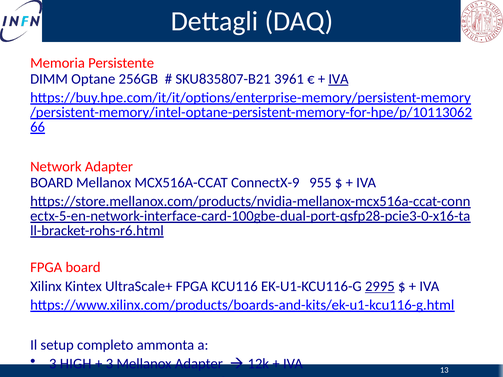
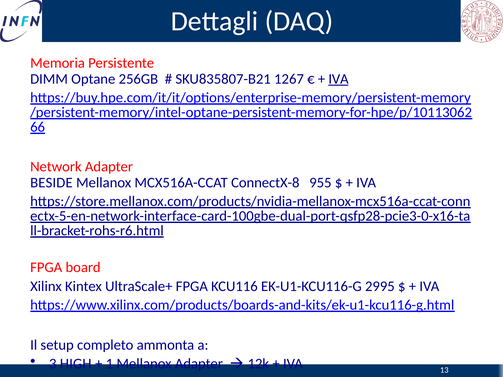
3961: 3961 -> 1267
BOARD at (52, 183): BOARD -> BESIDE
ConnectX-9: ConnectX-9 -> ConnectX-8
2995 underline: present -> none
3 at (109, 364): 3 -> 1
